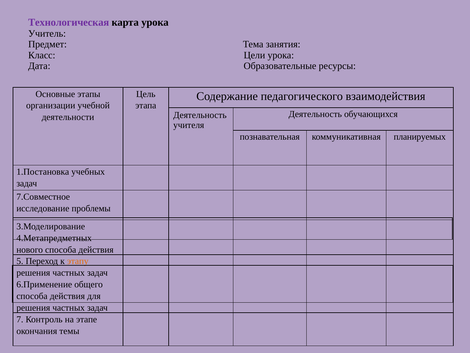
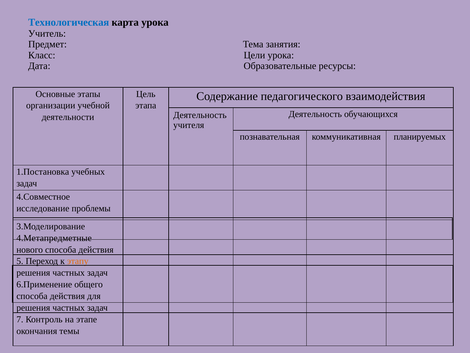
Технологическая colour: purple -> blue
7.Совместное: 7.Совместное -> 4.Совместное
4.Метапредметных: 4.Метапредметных -> 4.Метапредметные
